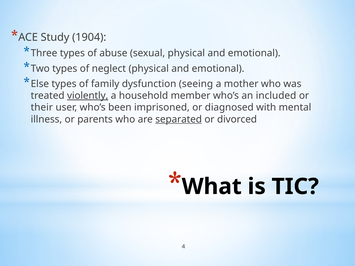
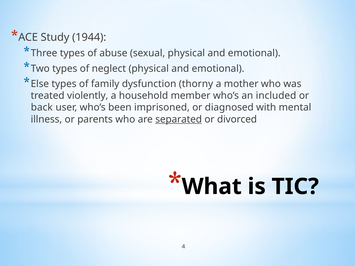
1904: 1904 -> 1944
seeing: seeing -> thorny
violently underline: present -> none
their: their -> back
